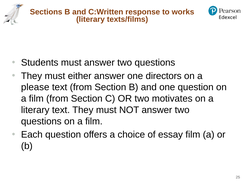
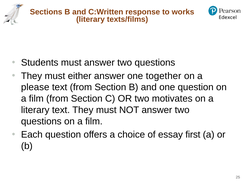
directors: directors -> together
essay film: film -> first
